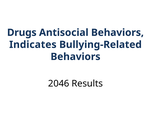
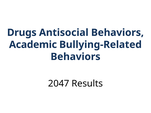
Indicates: Indicates -> Academic
2046: 2046 -> 2047
